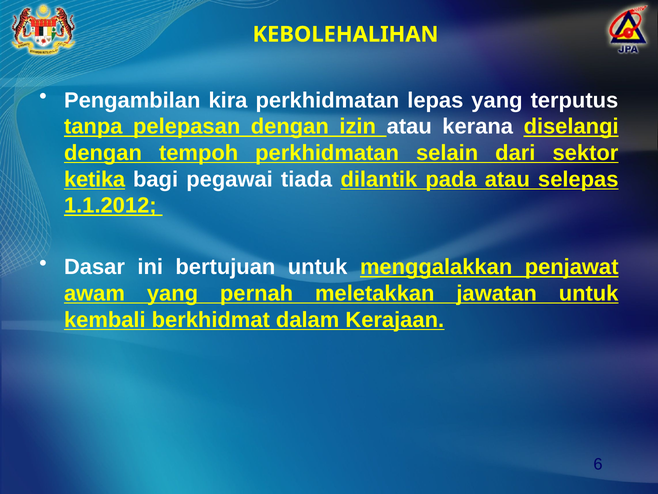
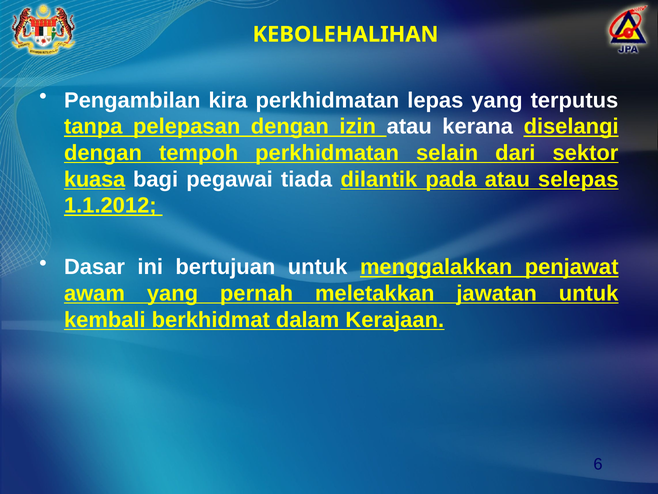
ketika: ketika -> kuasa
